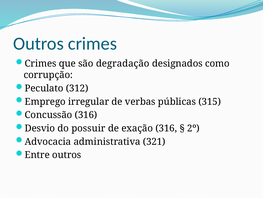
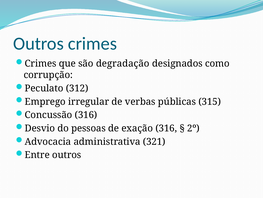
possuir: possuir -> pessoas
